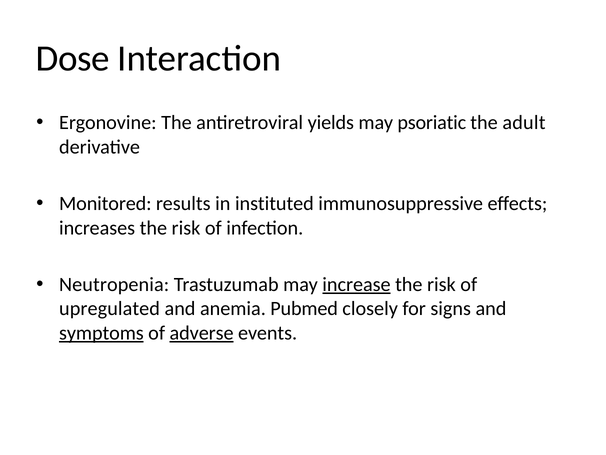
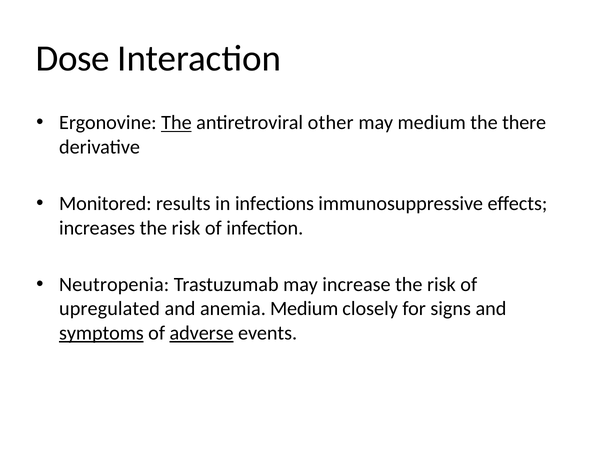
The at (176, 123) underline: none -> present
yields: yields -> other
may psoriatic: psoriatic -> medium
adult: adult -> there
instituted: instituted -> infections
increase underline: present -> none
anemia Pubmed: Pubmed -> Medium
